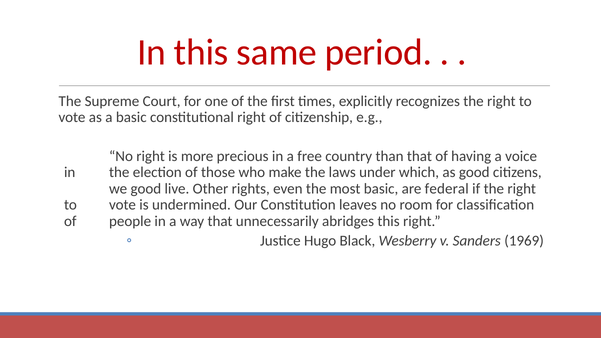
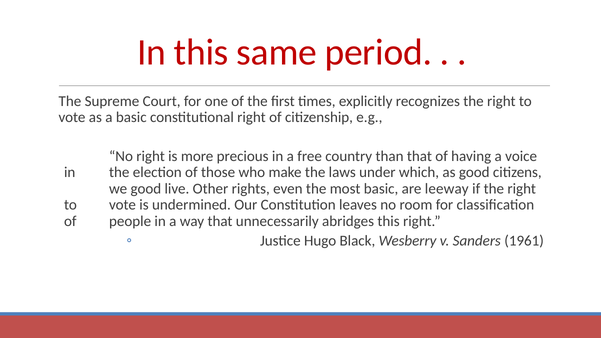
federal: federal -> leeway
1969: 1969 -> 1961
